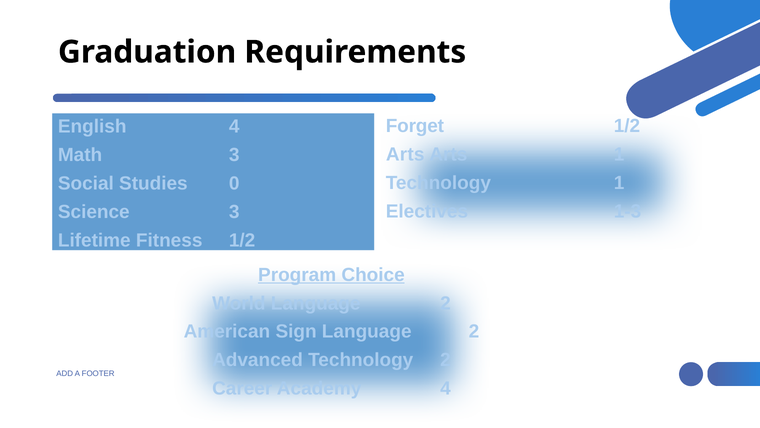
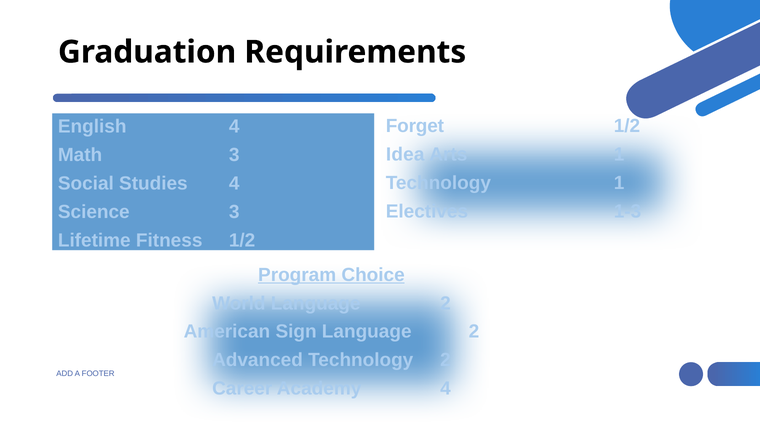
Arts at (405, 154): Arts -> Idea
Studies 0: 0 -> 4
